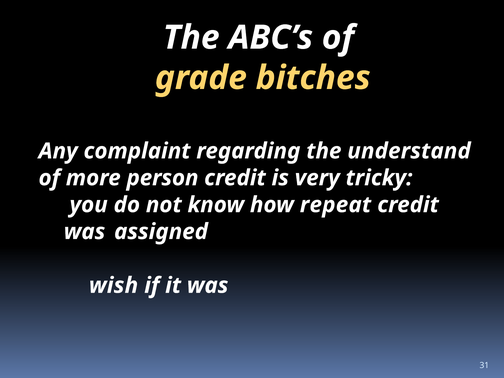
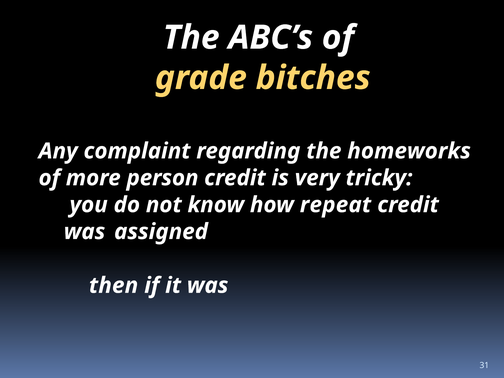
understand: understand -> homeworks
wish: wish -> then
